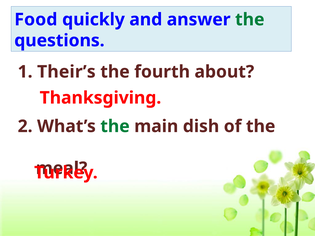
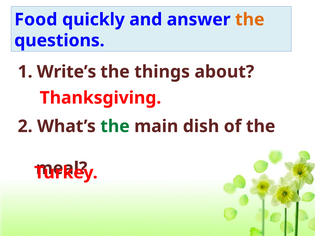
the at (250, 20) colour: green -> orange
Their’s: Their’s -> Write’s
fourth: fourth -> things
